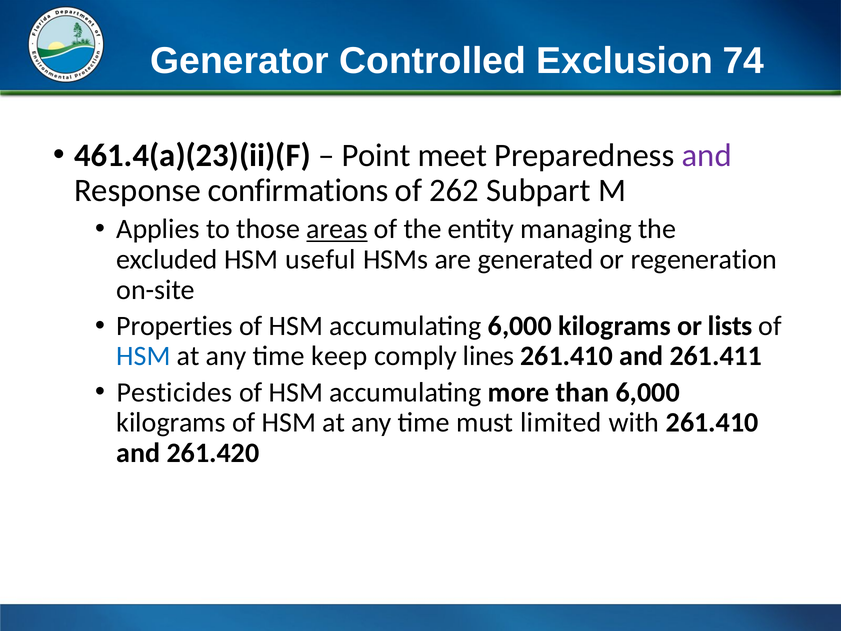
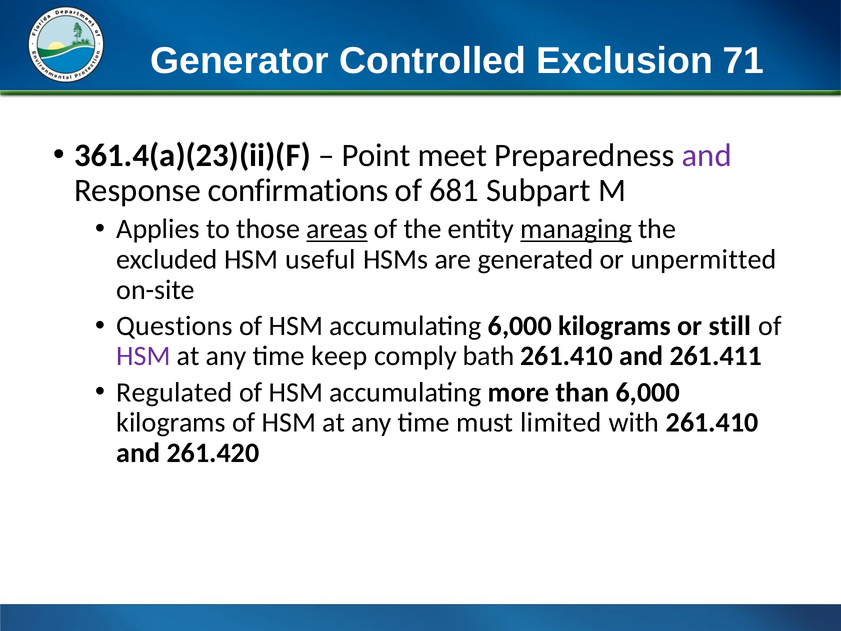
74: 74 -> 71
461.4(a)(23)(ii)(F: 461.4(a)(23)(ii)(F -> 361.4(a)(23)(ii)(F
262: 262 -> 681
managing underline: none -> present
regeneration: regeneration -> unpermitted
Properties: Properties -> Questions
lists: lists -> still
HSM at (144, 356) colour: blue -> purple
lines: lines -> bath
Pesticides: Pesticides -> Regulated
